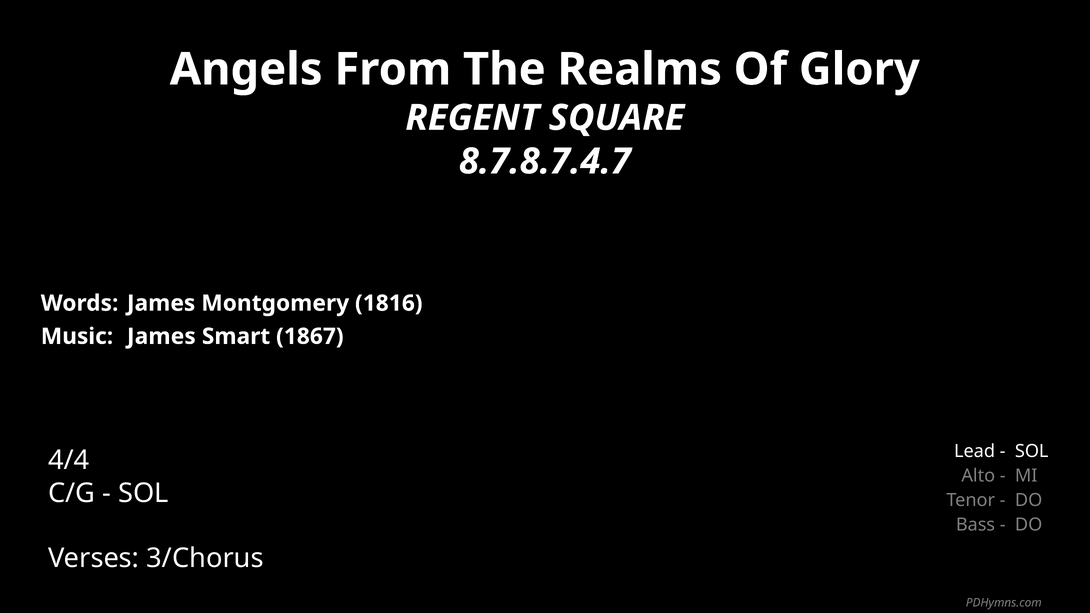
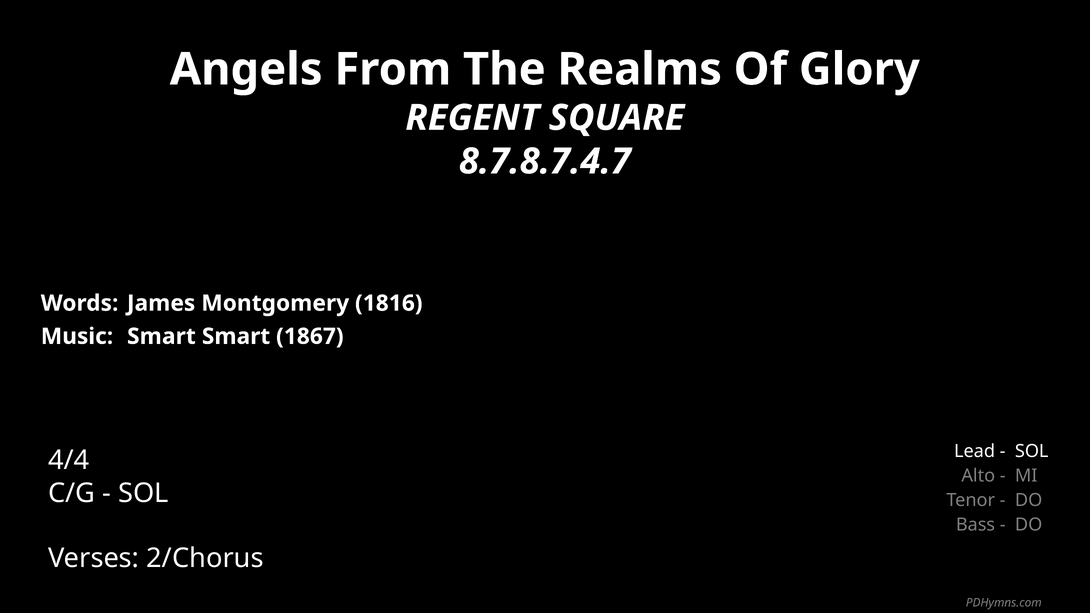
Music James: James -> Smart
3/Chorus: 3/Chorus -> 2/Chorus
